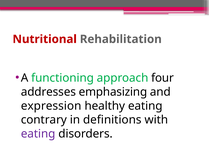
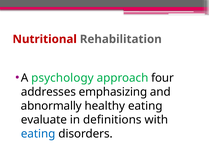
functioning: functioning -> psychology
expression: expression -> abnormally
contrary: contrary -> evaluate
eating at (38, 134) colour: purple -> blue
